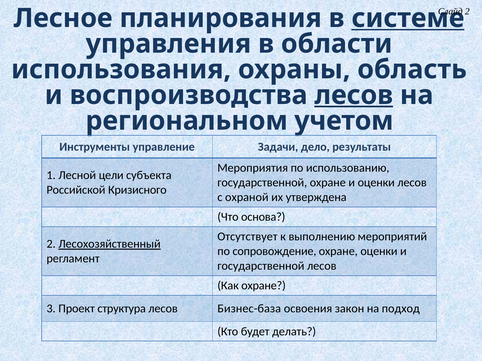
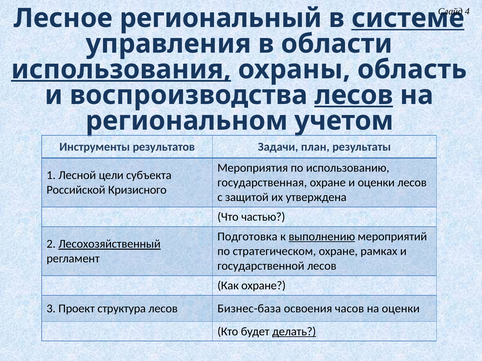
Слайд 2: 2 -> 4
планирования: планирования -> региональный
использования underline: none -> present
управление: управление -> результатов
дело: дело -> план
государственной at (262, 183): государственной -> государственная
охраной: охраной -> защитой
основа: основа -> частью
Отсутствует: Отсутствует -> Подготовка
выполнению underline: none -> present
сопровождение: сопровождение -> стратегическом
охране оценки: оценки -> рамках
закон: закон -> часов
на подход: подход -> оценки
делать underline: none -> present
